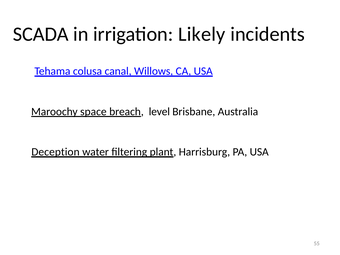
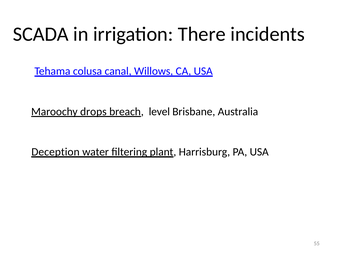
Likely: Likely -> There
space: space -> drops
